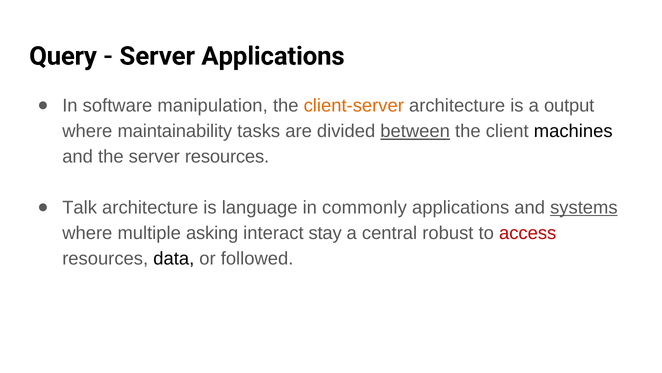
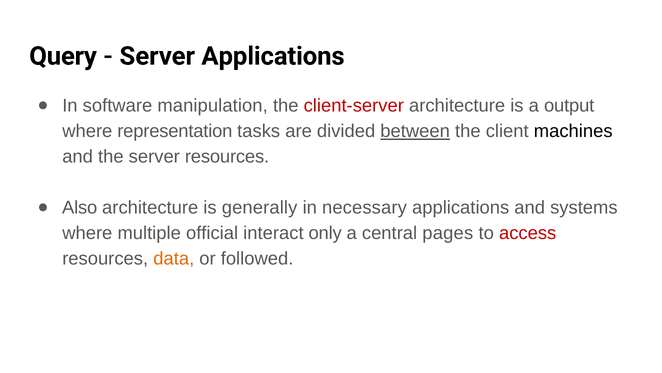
client-server colour: orange -> red
maintainability: maintainability -> representation
Talk: Talk -> Also
language: language -> generally
commonly: commonly -> necessary
systems underline: present -> none
asking: asking -> official
stay: stay -> only
robust: robust -> pages
data colour: black -> orange
